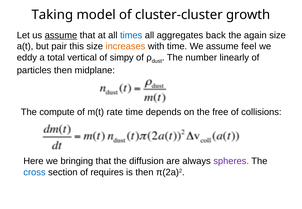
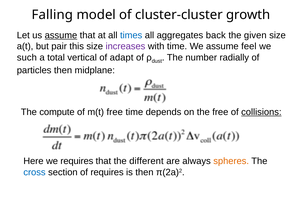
Taking: Taking -> Falling
again: again -> given
increases colour: orange -> purple
eddy: eddy -> such
simpy: simpy -> adapt
linearly: linearly -> radially
m(t rate: rate -> free
collisions underline: none -> present
we bringing: bringing -> requires
diffusion: diffusion -> different
spheres colour: purple -> orange
